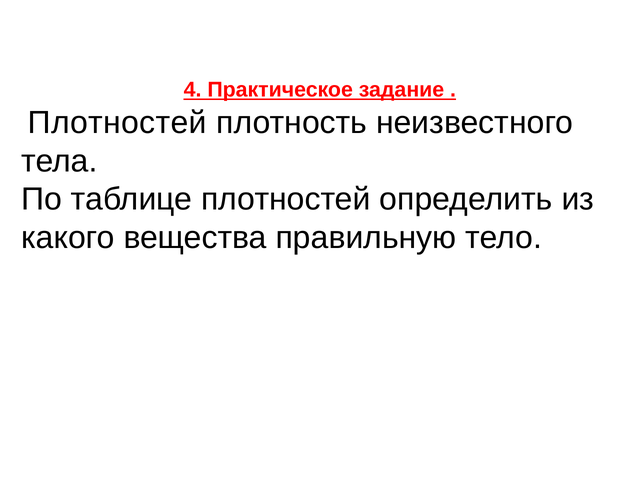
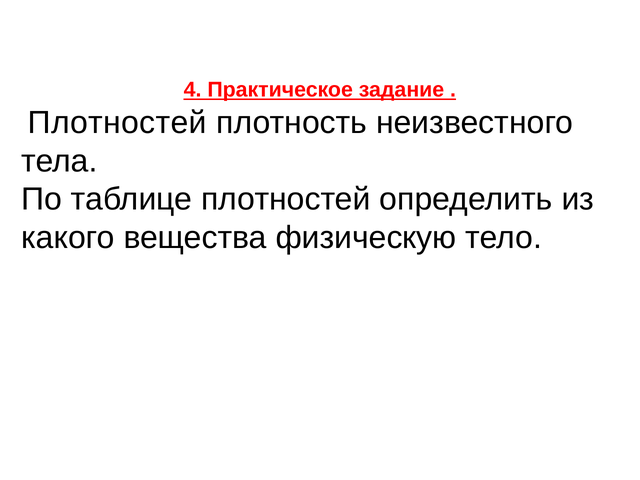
правильную: правильную -> физическую
